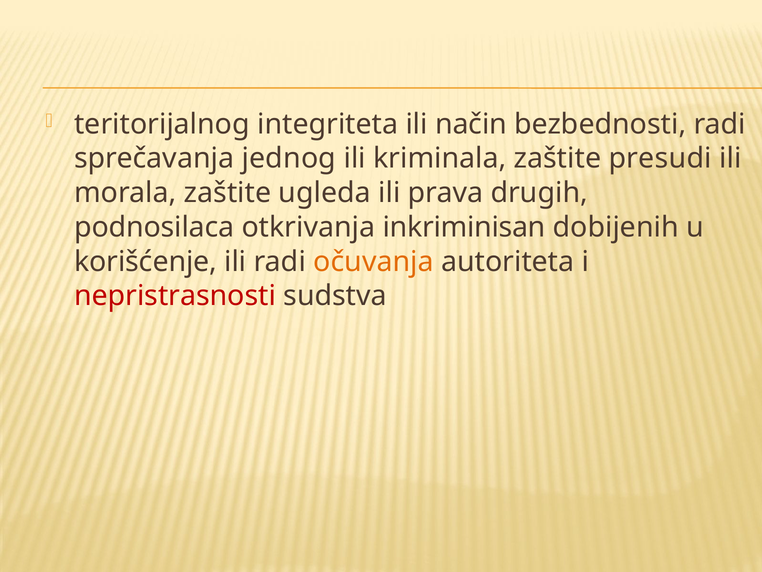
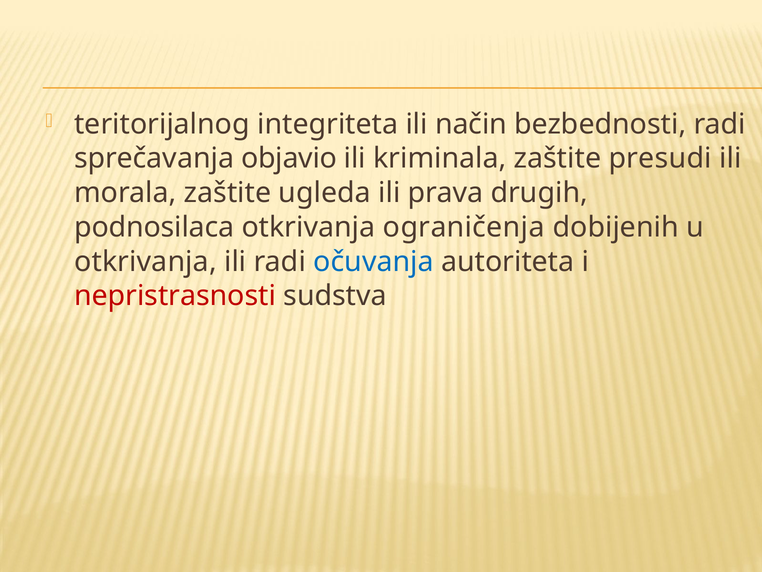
jednog: jednog -> objavio
inkriminisan: inkriminisan -> ograničenja
korišćenje at (146, 261): korišćenje -> otkrivanja
očuvanja colour: orange -> blue
